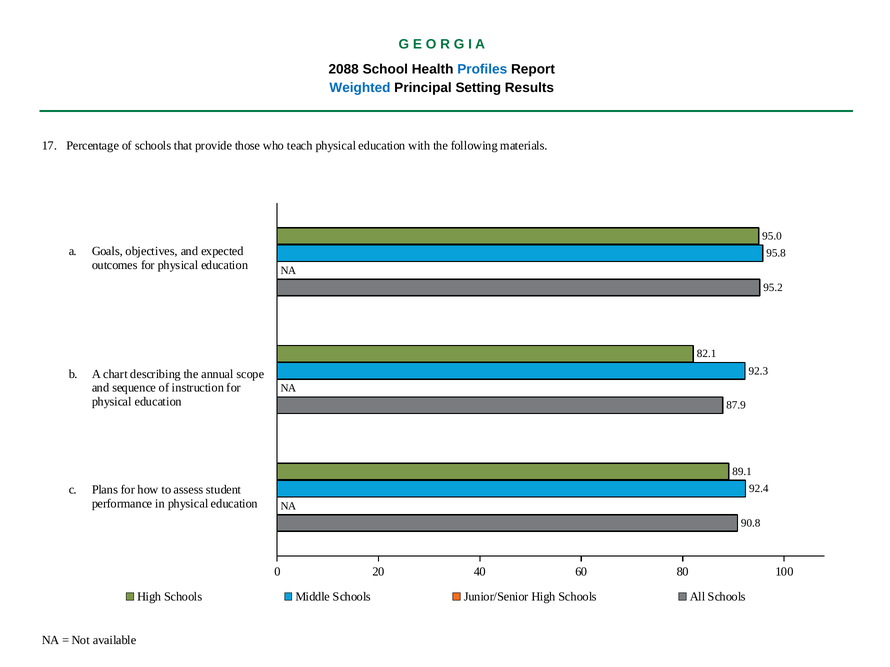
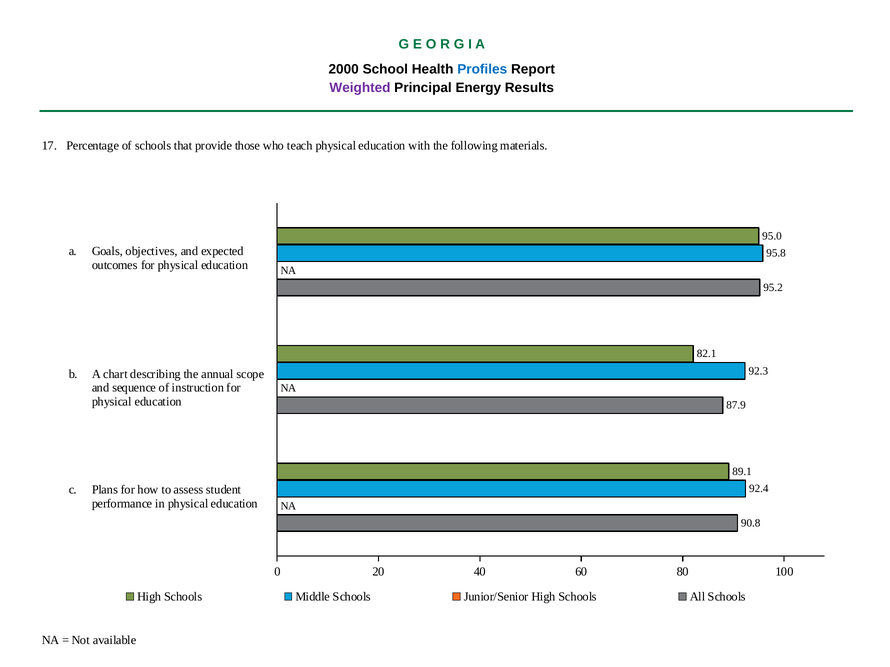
2088: 2088 -> 2000
Weighted colour: blue -> purple
Setting: Setting -> Energy
